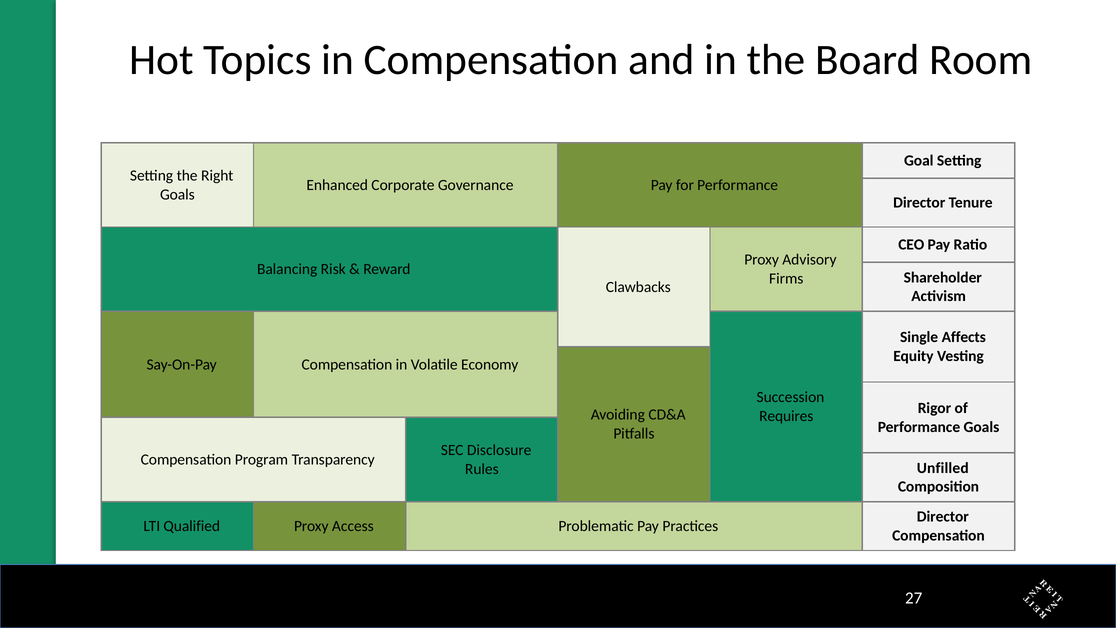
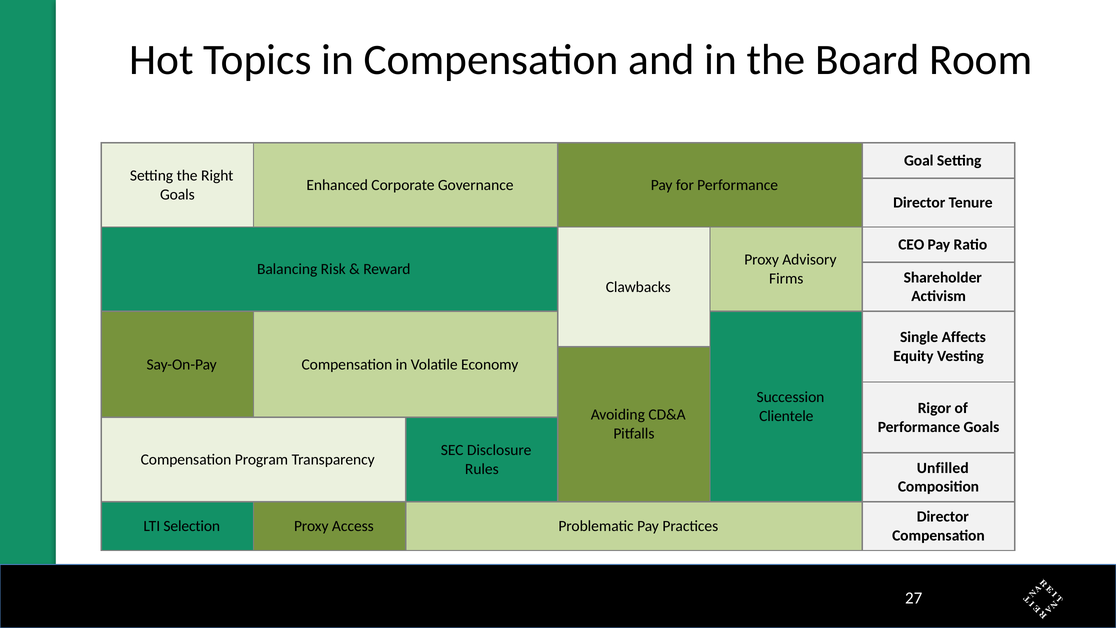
Requires: Requires -> Clientele
Qualified: Qualified -> Selection
